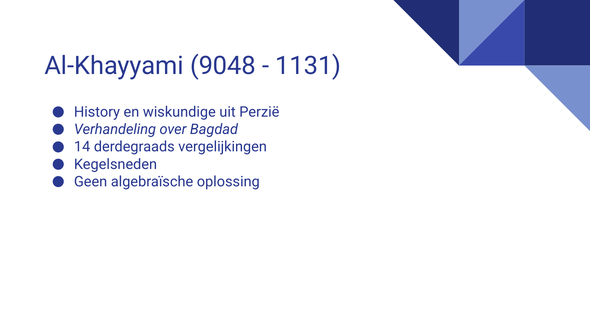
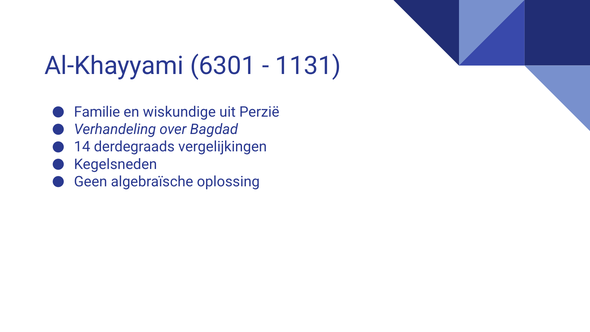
9048: 9048 -> 6301
History: History -> Familie
